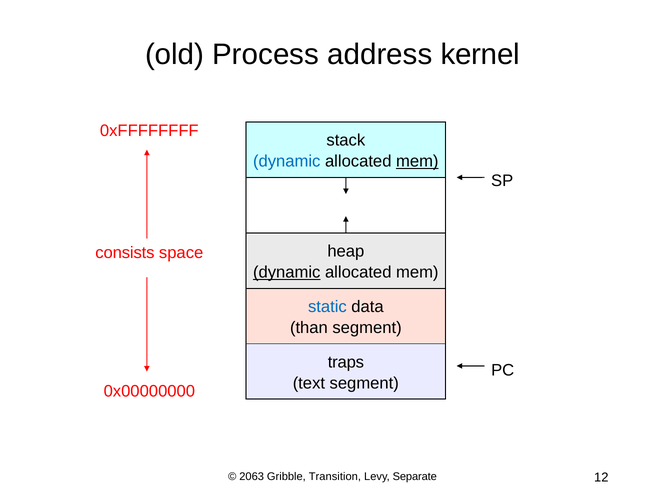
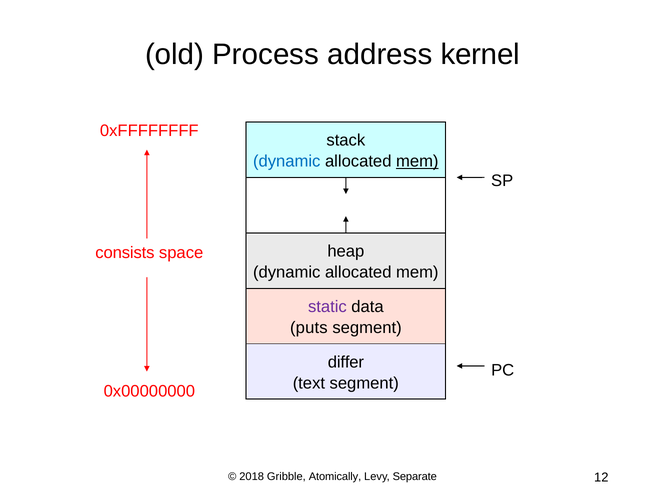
dynamic at (287, 272) underline: present -> none
static colour: blue -> purple
than: than -> puts
traps: traps -> differ
2063: 2063 -> 2018
Transition: Transition -> Atomically
